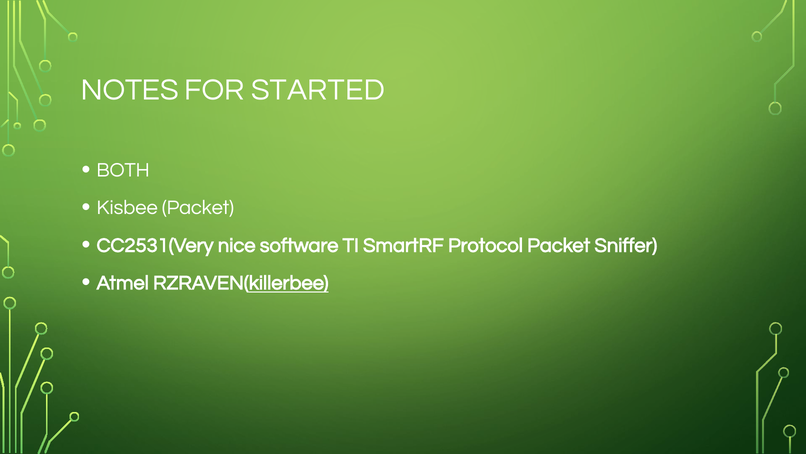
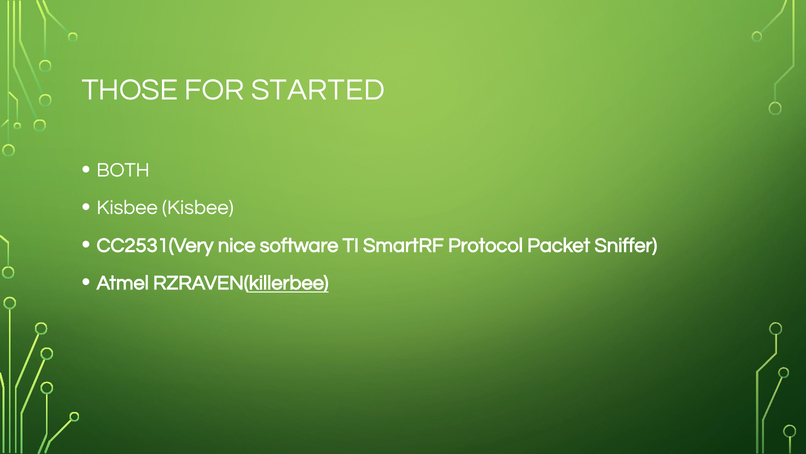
NOTES: NOTES -> THOSE
Kisbee Packet: Packet -> Kisbee
